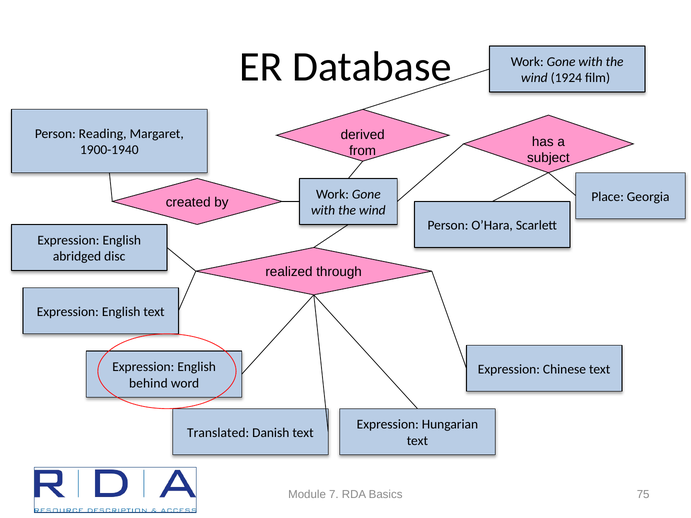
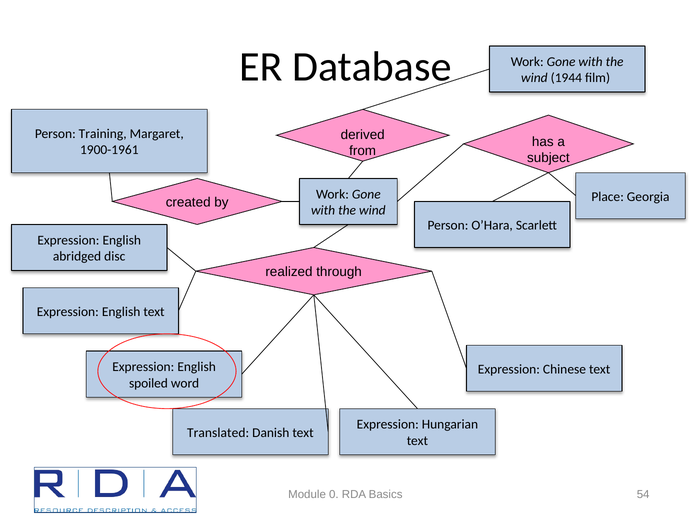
1924: 1924 -> 1944
Reading: Reading -> Training
1900-1940: 1900-1940 -> 1900-1961
behind: behind -> spoiled
7: 7 -> 0
75: 75 -> 54
